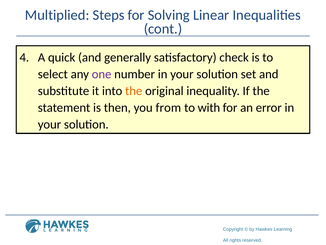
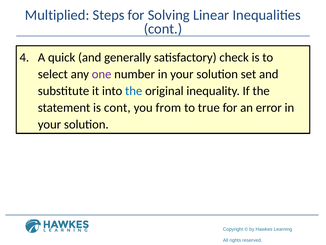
the at (134, 91) colour: orange -> blue
is then: then -> cont
with: with -> true
